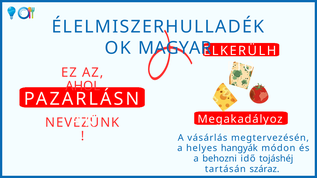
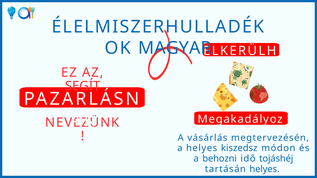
AHOL: AHOL -> SEGÍT
hangyák: hangyák -> kiszedsz
tartásán száraz: száraz -> helyes
